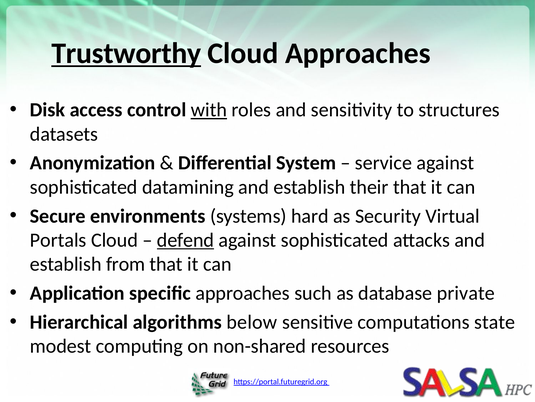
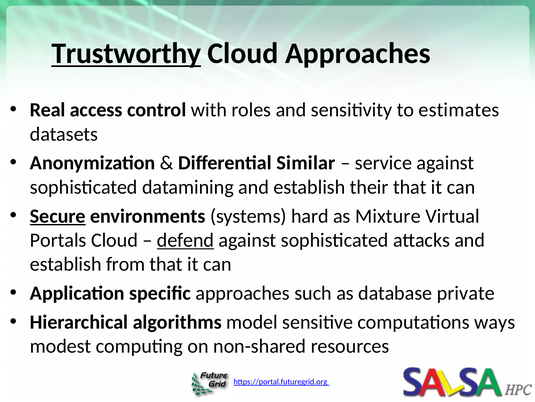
Disk: Disk -> Real
with underline: present -> none
structures: structures -> estimates
System: System -> Similar
Secure underline: none -> present
Security: Security -> Mixture
below: below -> model
state: state -> ways
